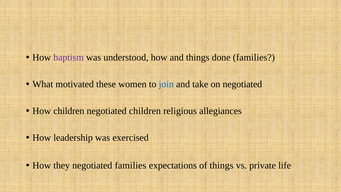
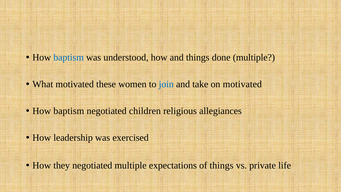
baptism at (69, 57) colour: purple -> blue
done families: families -> multiple
on negotiated: negotiated -> motivated
children at (69, 111): children -> baptism
negotiated families: families -> multiple
